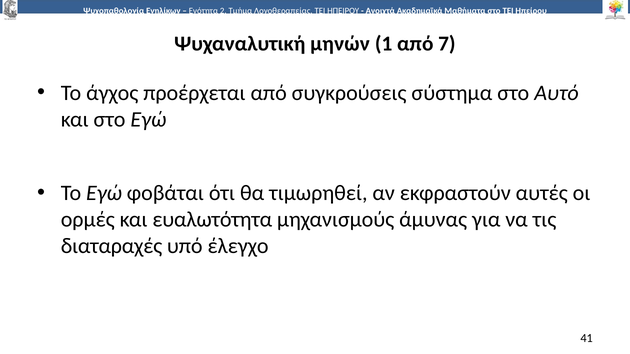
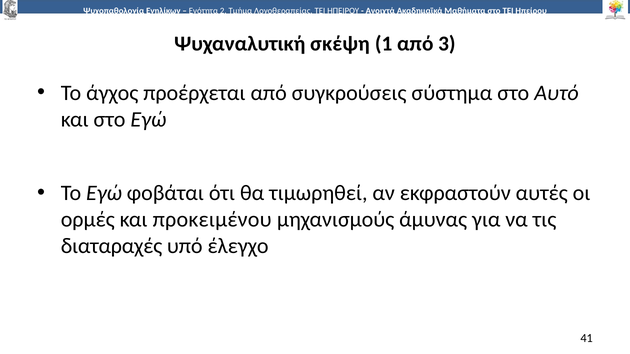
μηνών: μηνών -> σκέψη
7: 7 -> 3
ευαλωτότητα: ευαλωτότητα -> προκειμένου
